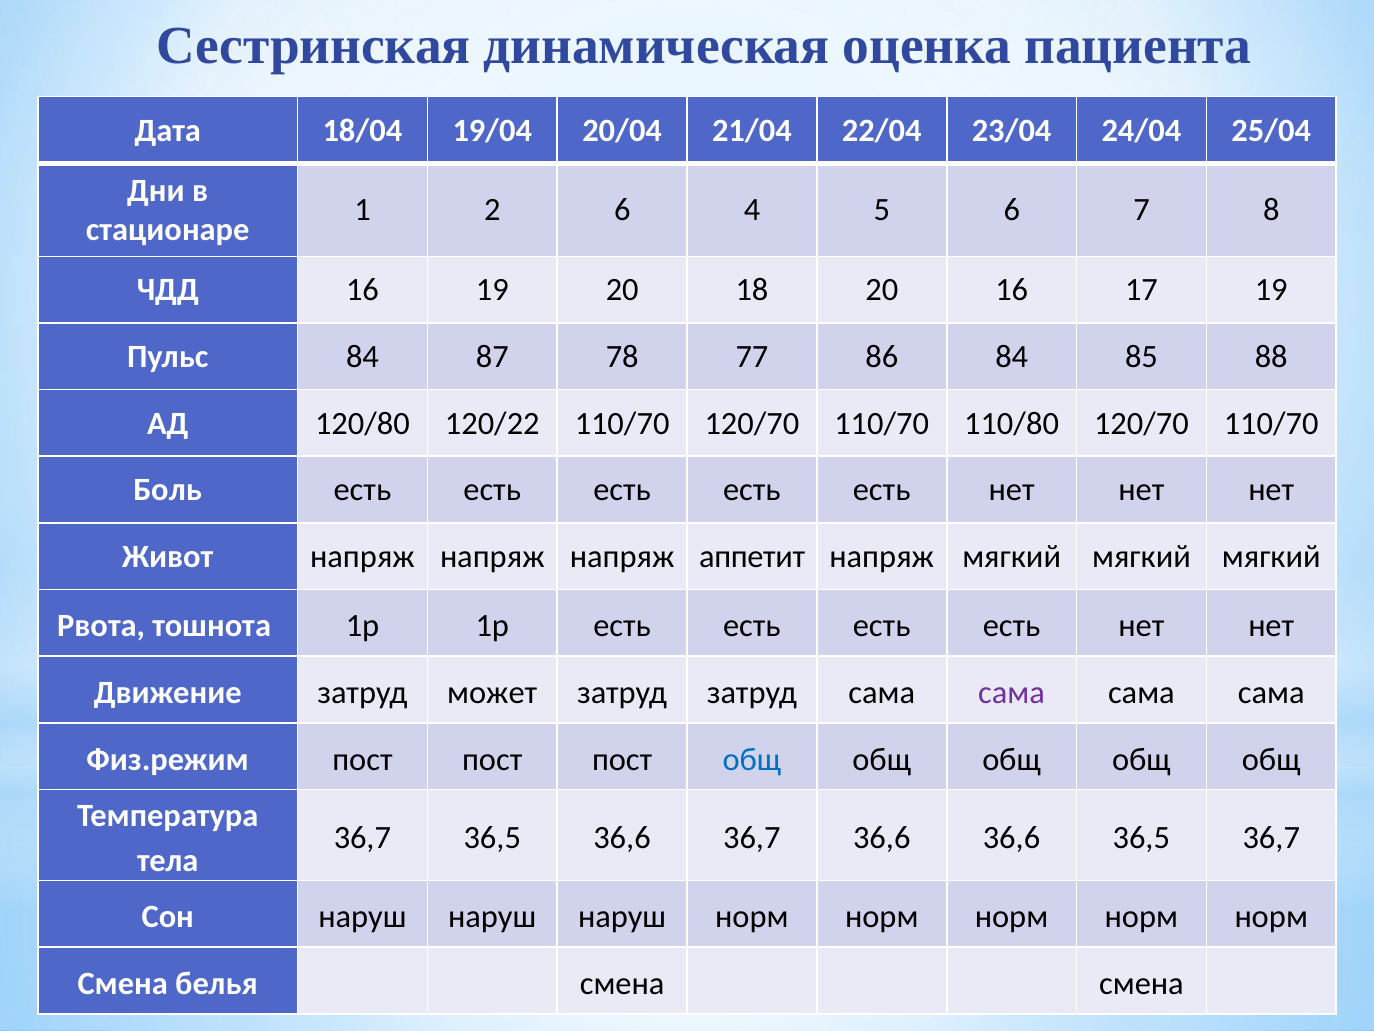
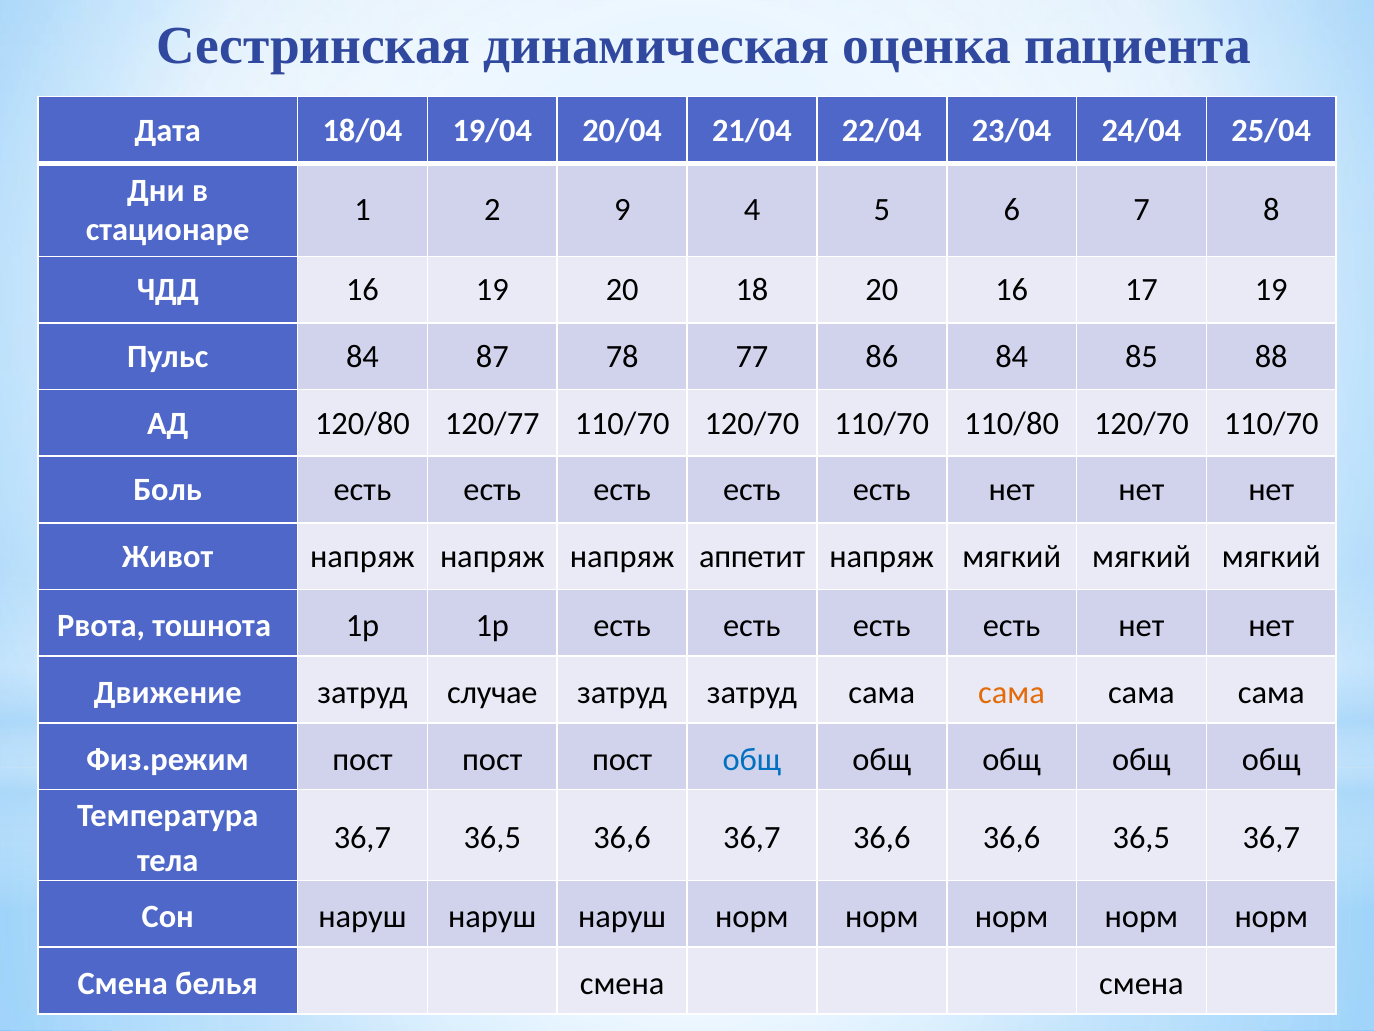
2 6: 6 -> 9
120/22: 120/22 -> 120/77
может: может -> случае
сама at (1012, 692) colour: purple -> orange
